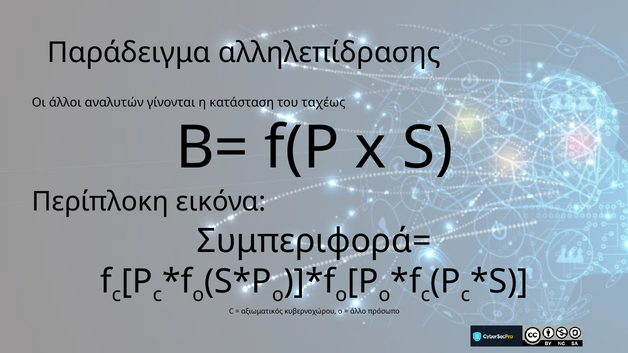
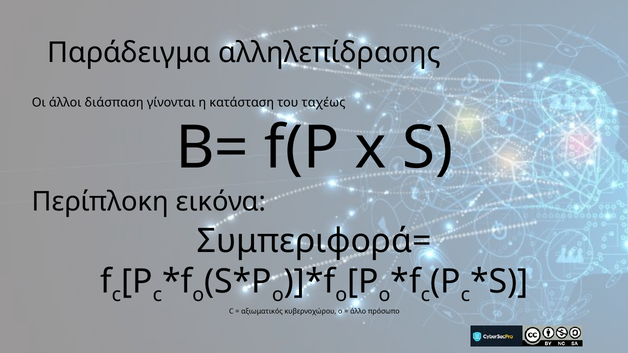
αναλυτών: αναλυτών -> διάσπαση
